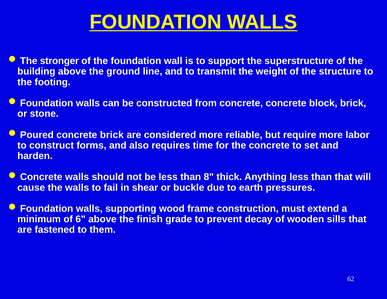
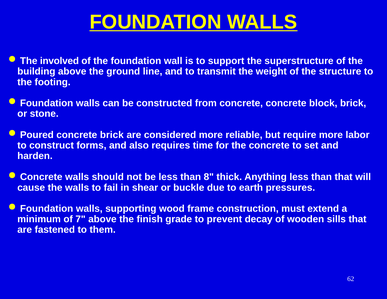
stronger: stronger -> involved
6: 6 -> 7
